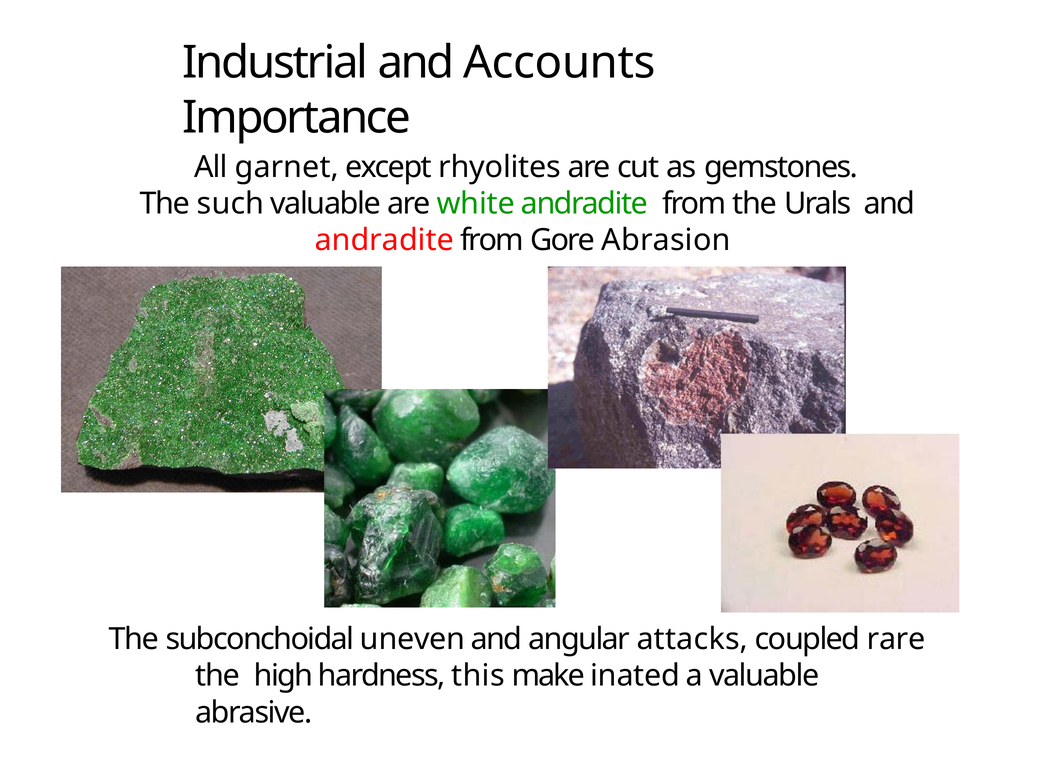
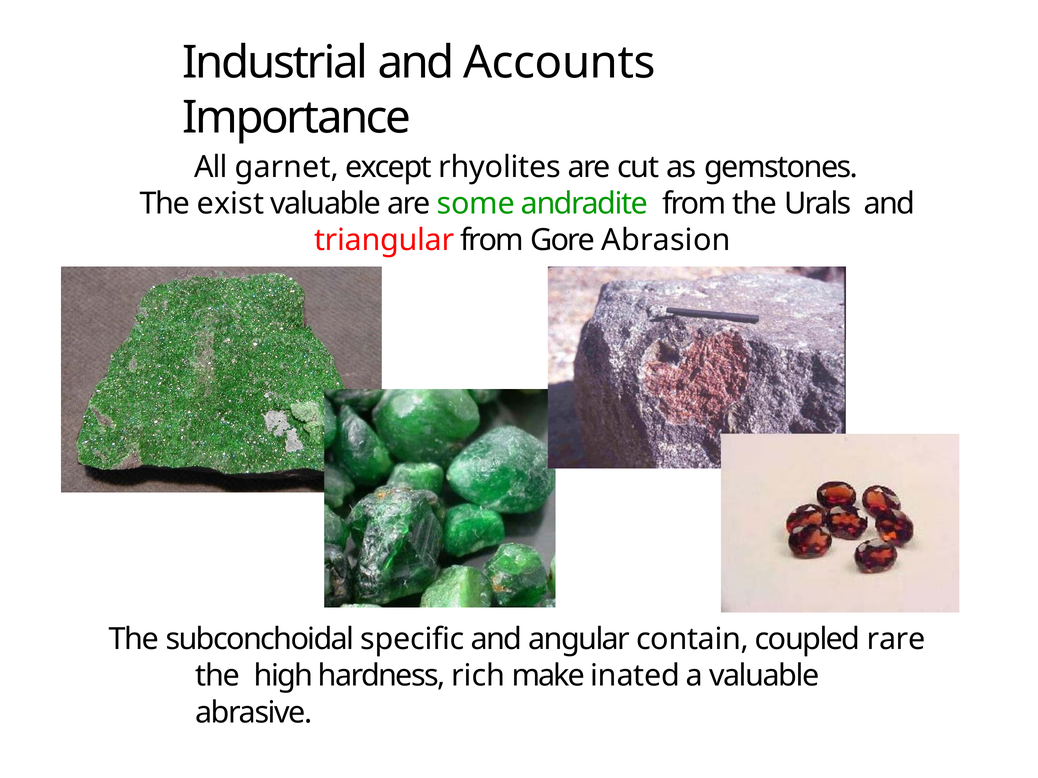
such: such -> exist
white: white -> some
andradite at (384, 241): andradite -> triangular
uneven: uneven -> specific
attacks: attacks -> contain
this: this -> rich
